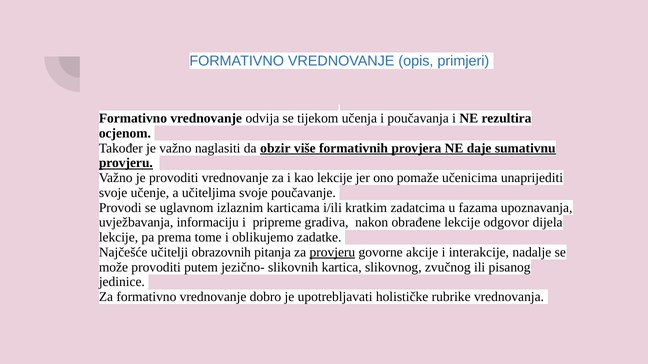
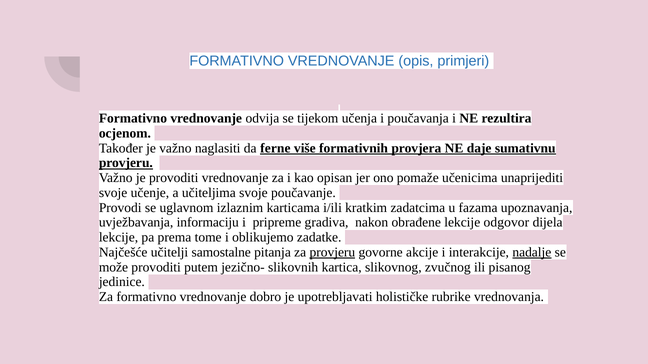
obzir: obzir -> ferne
kao lekcije: lekcije -> opisan
obrazovnih: obrazovnih -> samostalne
nadalje underline: none -> present
